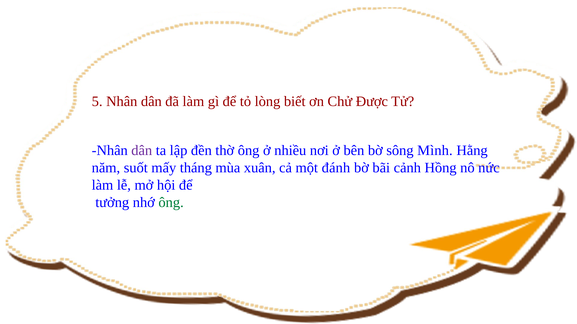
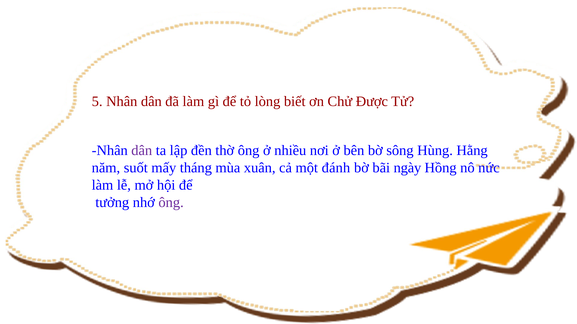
Mình: Mình -> Hùng
cảnh: cảnh -> ngày
ông at (171, 203) colour: green -> purple
